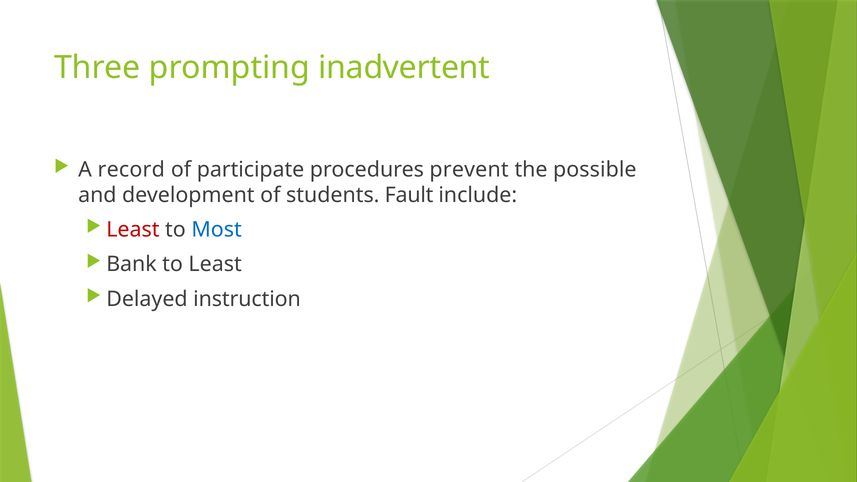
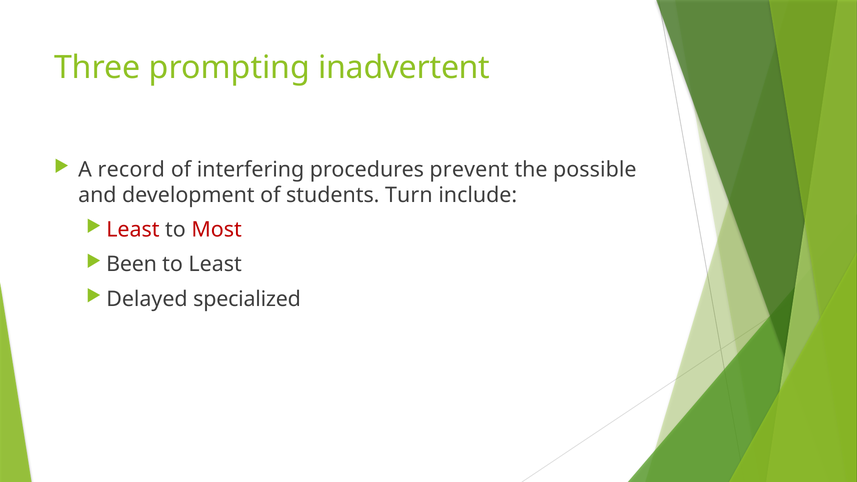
participate: participate -> interfering
Fault: Fault -> Turn
Most colour: blue -> red
Bank: Bank -> Been
instruction: instruction -> specialized
